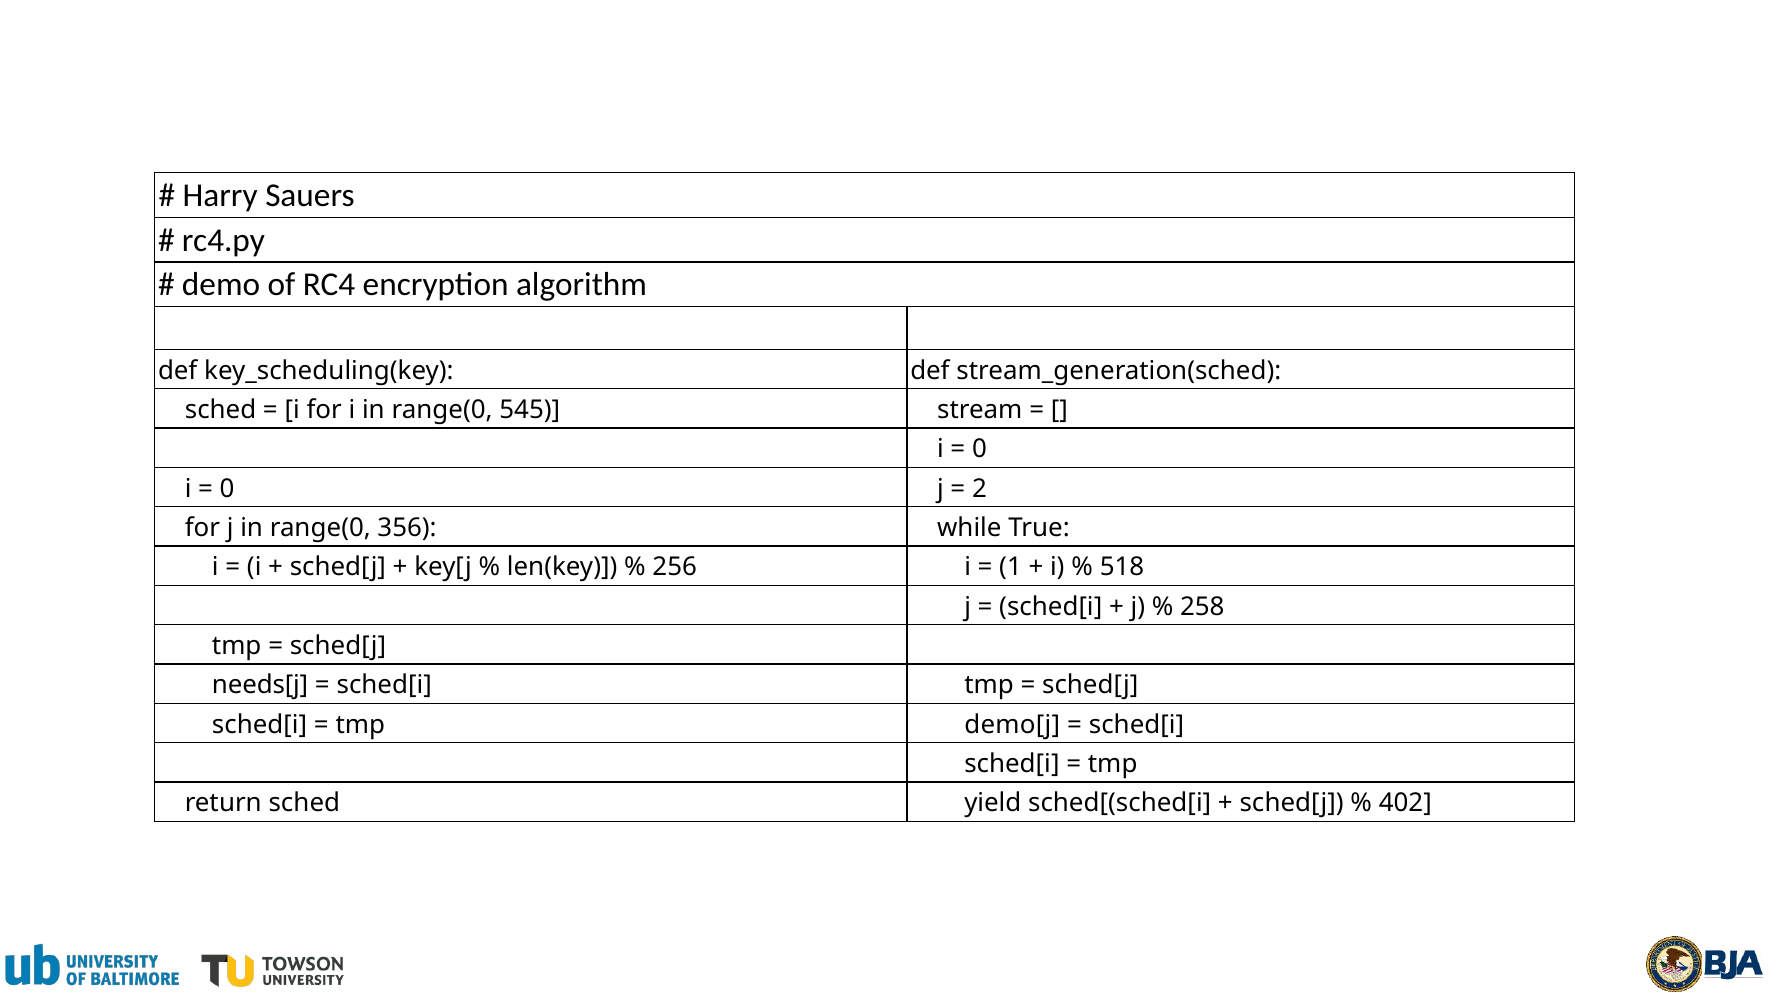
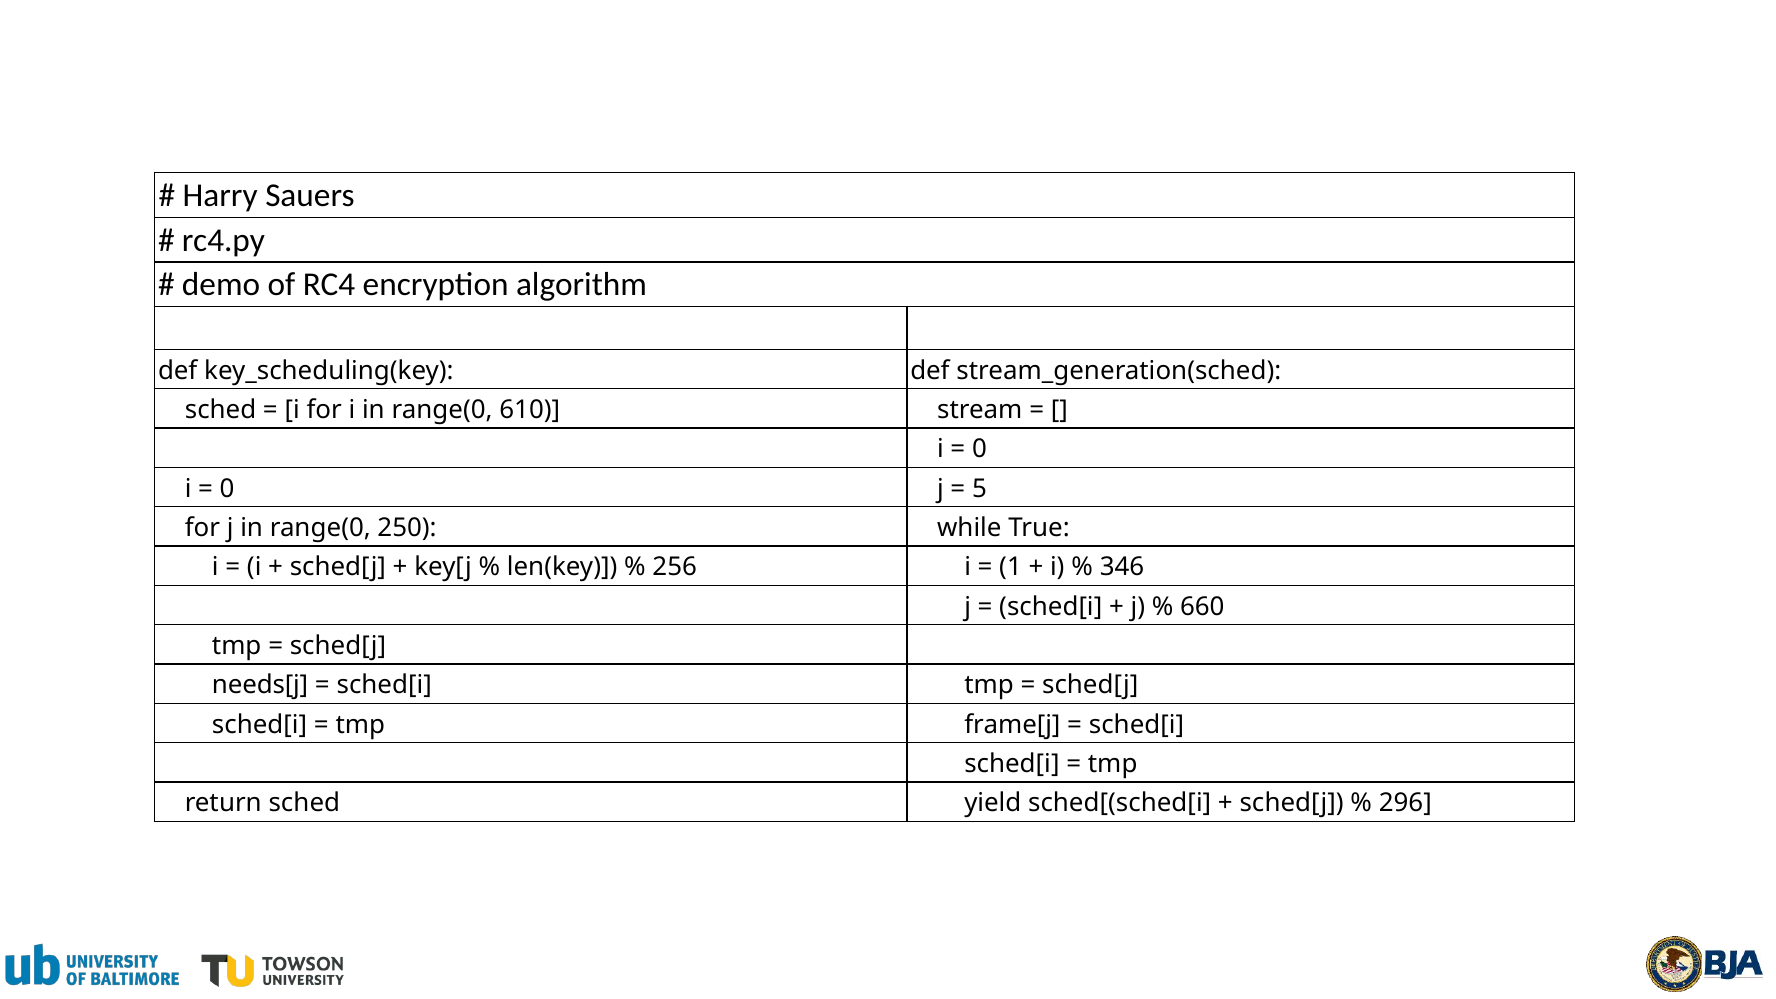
545: 545 -> 610
2: 2 -> 5
356: 356 -> 250
518: 518 -> 346
258: 258 -> 660
demo[j: demo[j -> frame[j
402: 402 -> 296
